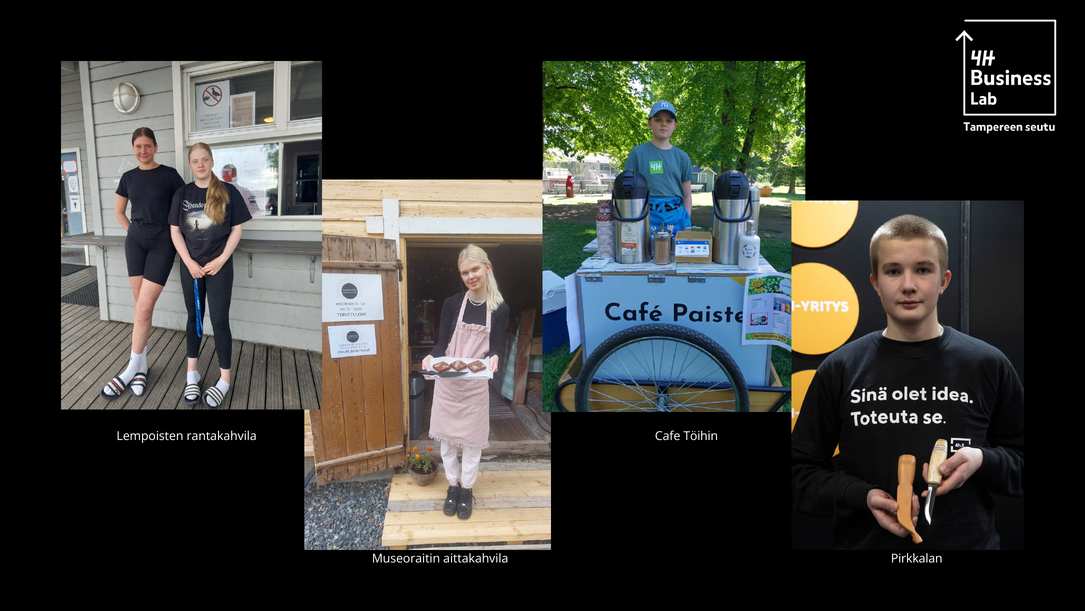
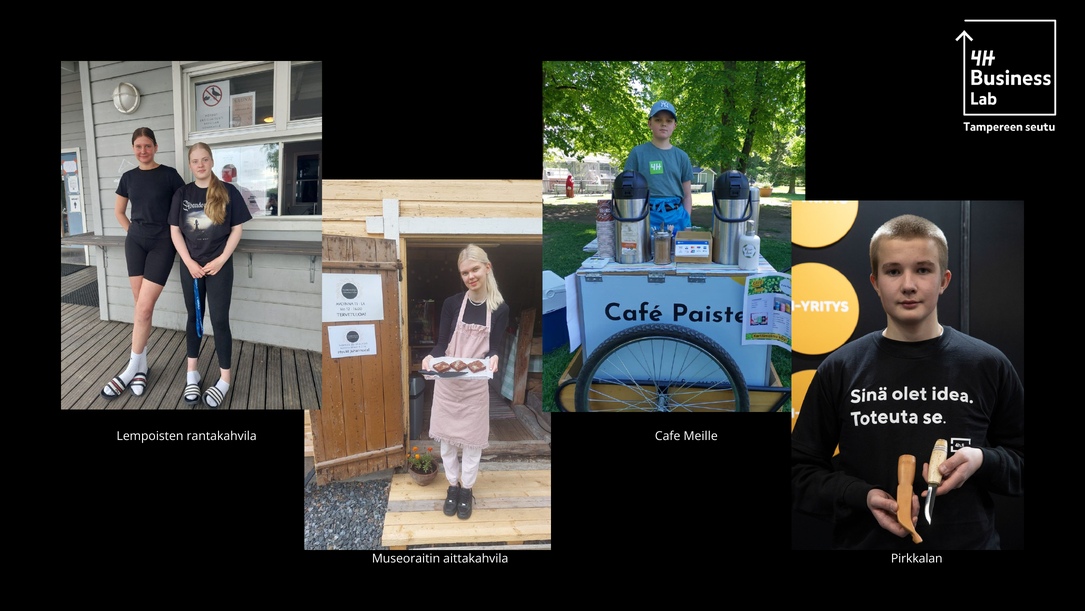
Töihin: Töihin -> Meille
